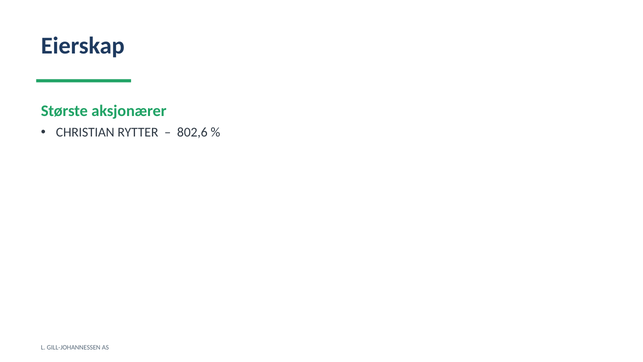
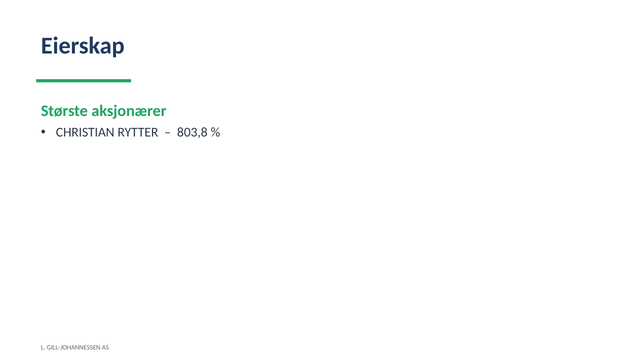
802,6: 802,6 -> 803,8
